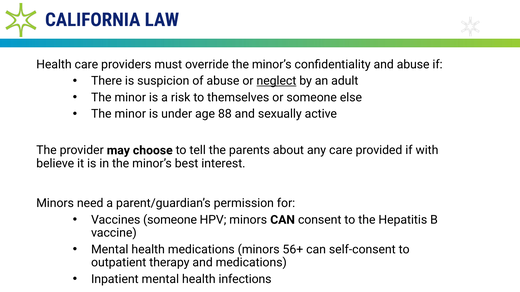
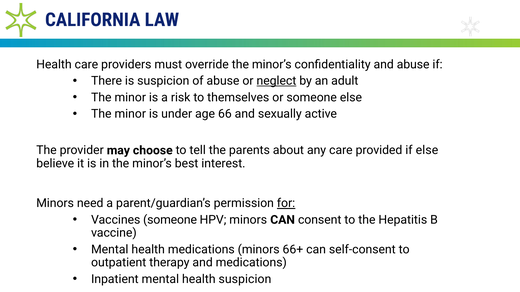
88: 88 -> 66
if with: with -> else
for underline: none -> present
56+: 56+ -> 66+
health infections: infections -> suspicion
